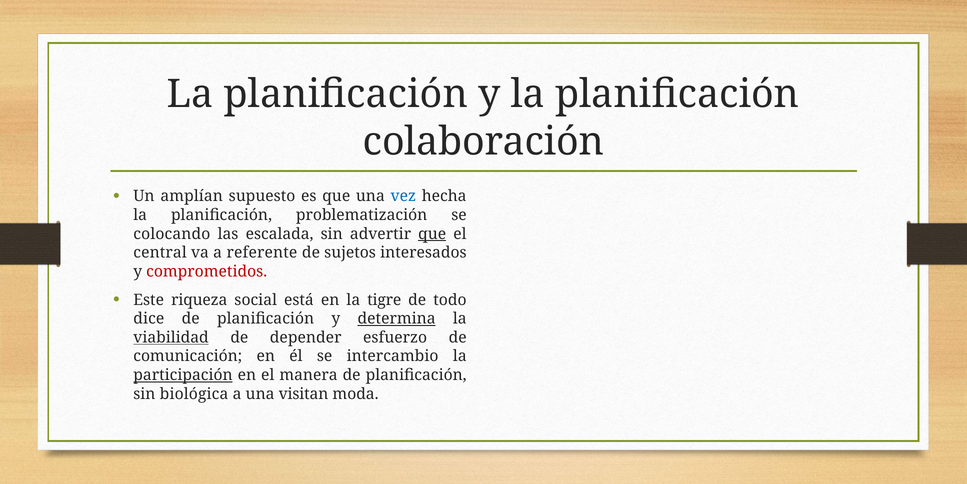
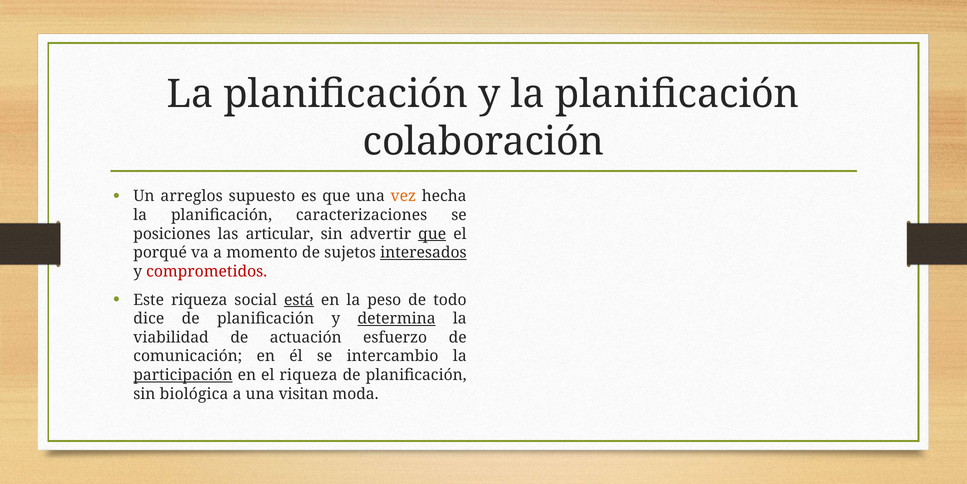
amplían: amplían -> arreglos
vez colour: blue -> orange
problematización: problematización -> caracterizaciones
colocando: colocando -> posiciones
escalada: escalada -> articular
central: central -> porqué
referente: referente -> momento
interesados underline: none -> present
está underline: none -> present
tigre: tigre -> peso
viabilidad underline: present -> none
depender: depender -> actuación
el manera: manera -> riqueza
